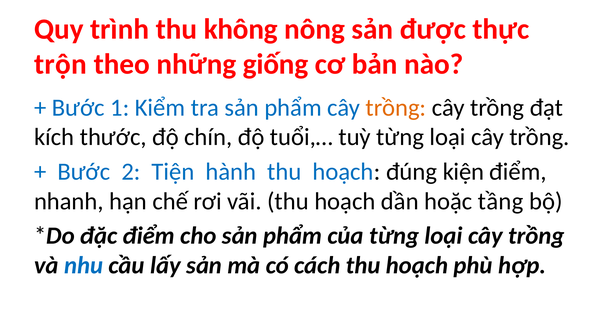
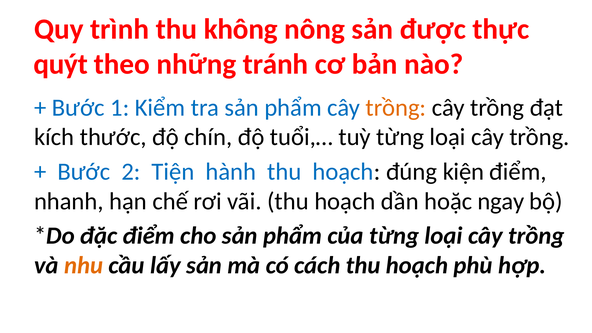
trộn: trộn -> quýt
giống: giống -> tránh
tầng: tầng -> ngay
nhu colour: blue -> orange
